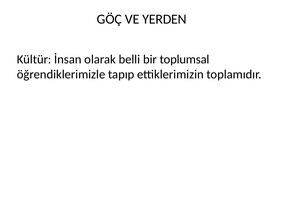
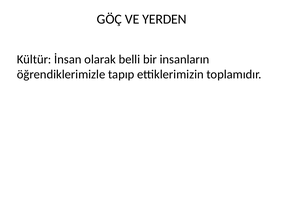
toplumsal: toplumsal -> insanların
